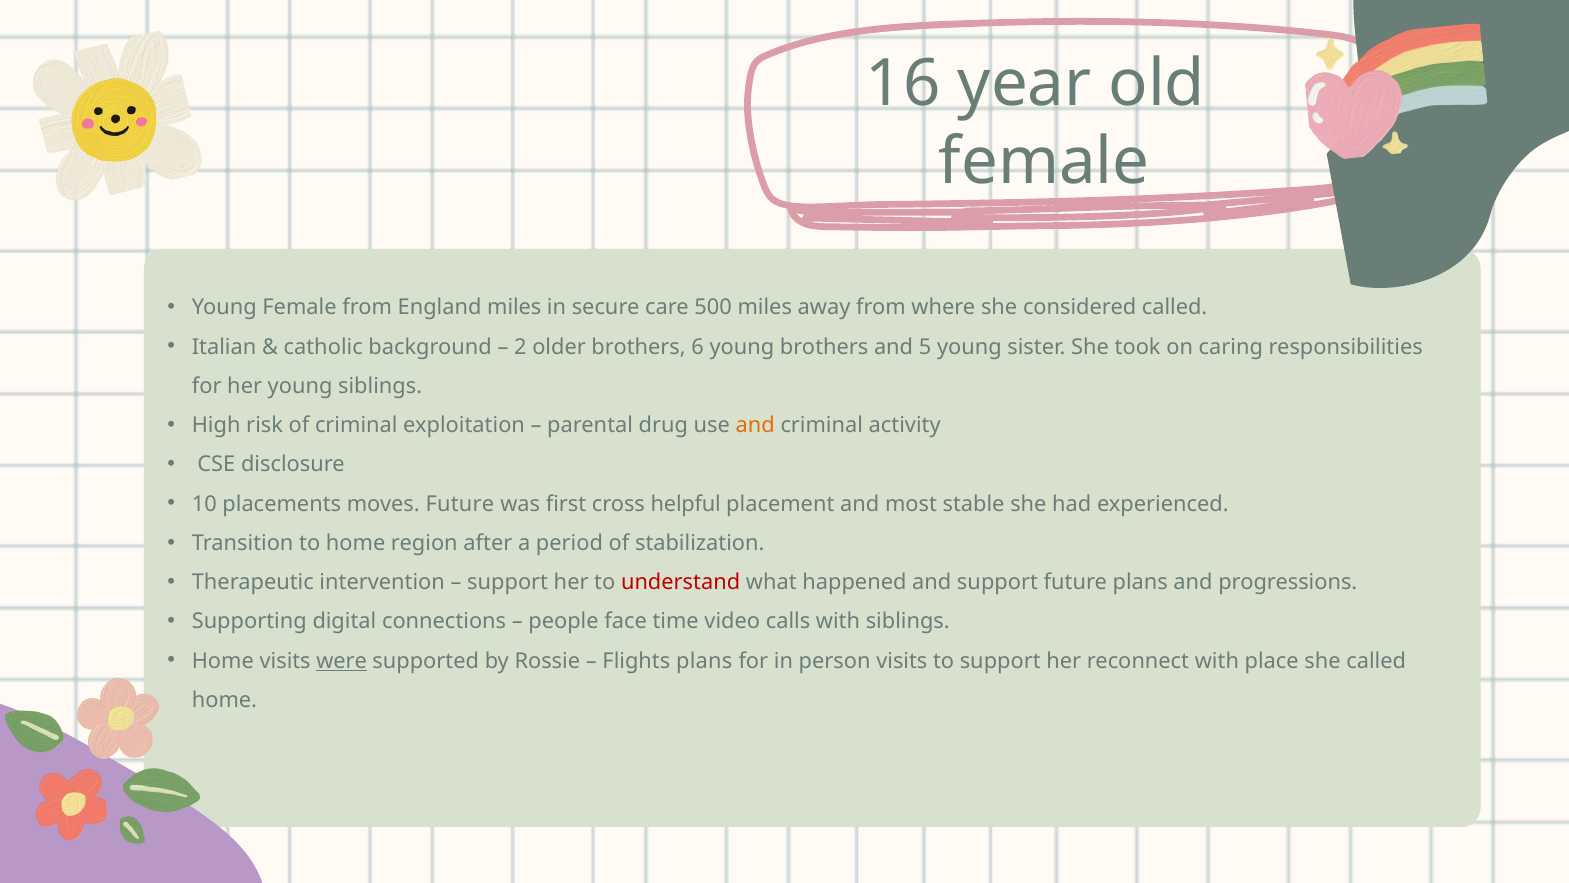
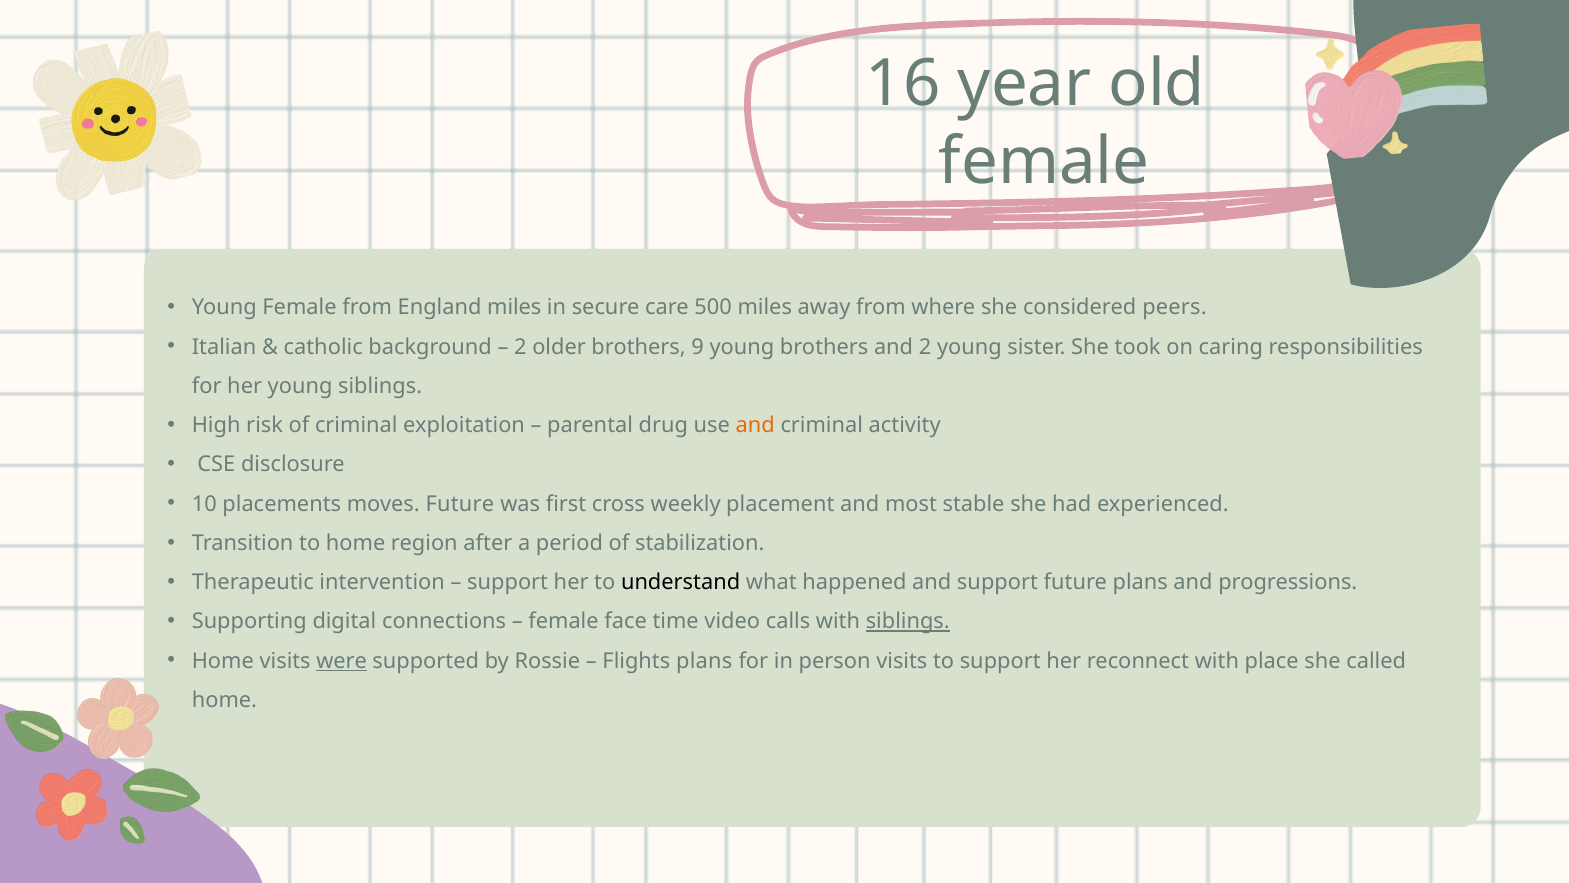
considered called: called -> peers
6: 6 -> 9
and 5: 5 -> 2
helpful: helpful -> weekly
understand colour: red -> black
people at (564, 621): people -> female
siblings at (908, 621) underline: none -> present
